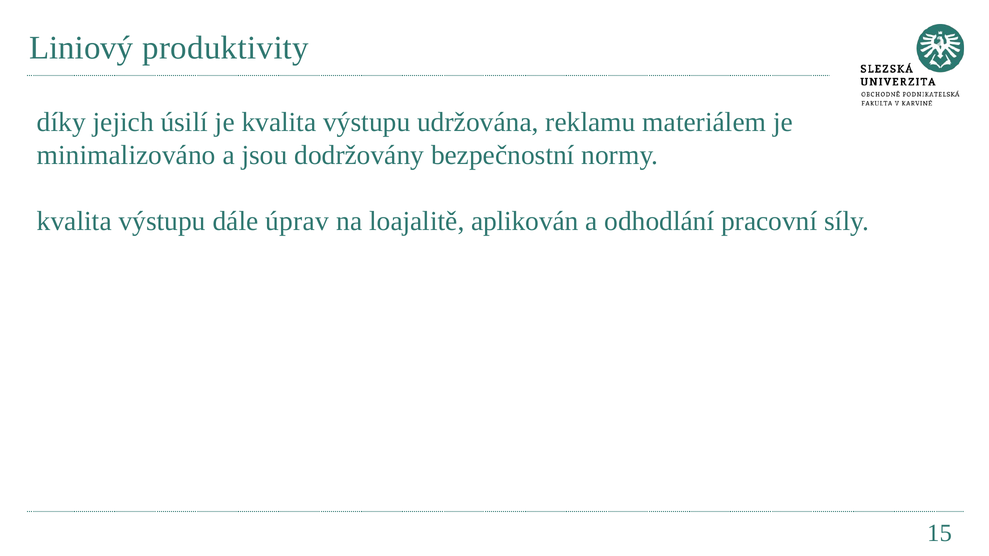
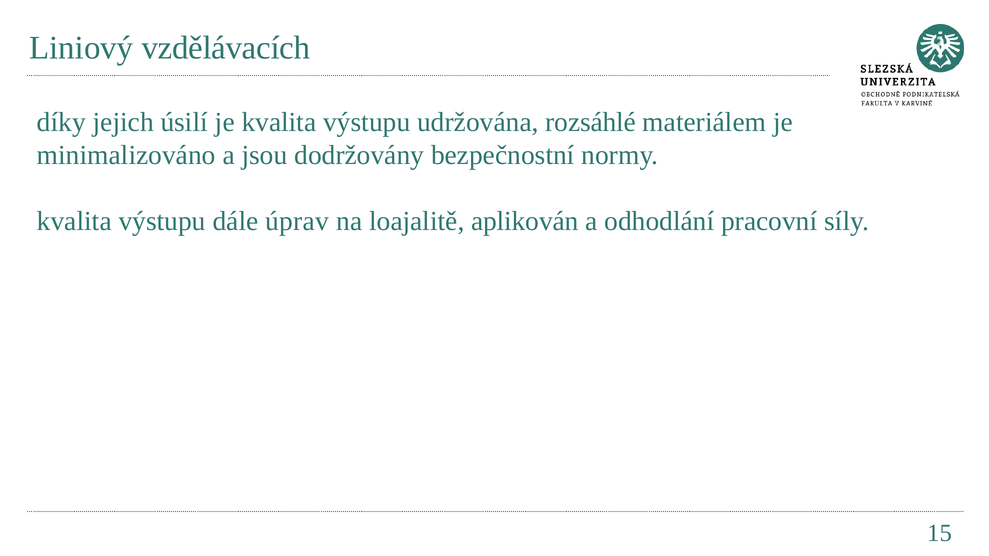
produktivity: produktivity -> vzdělávacích
reklamu: reklamu -> rozsáhlé
